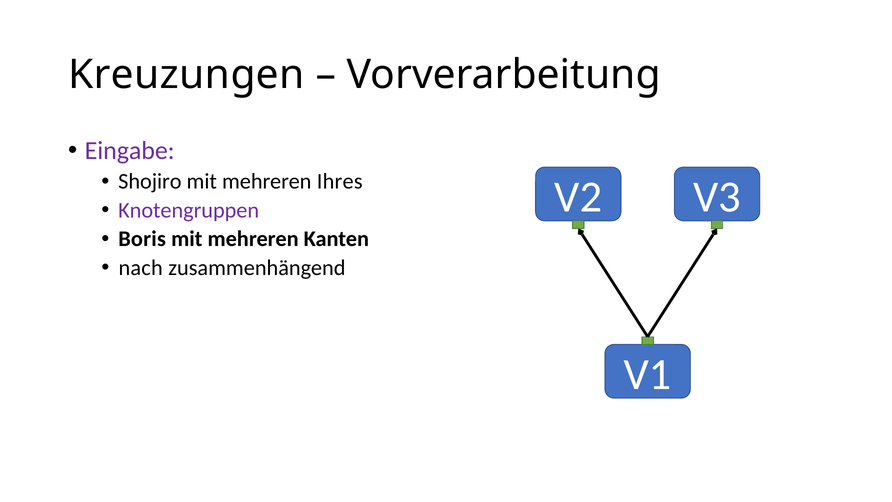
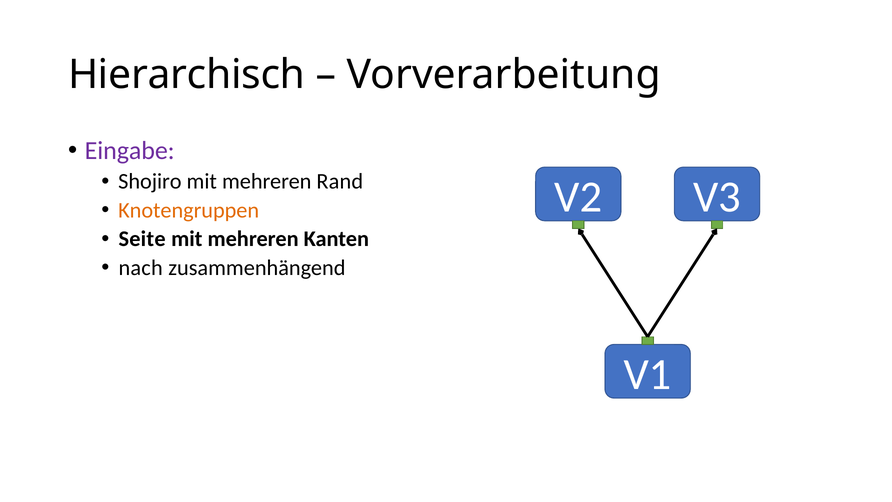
Kreuzungen: Kreuzungen -> Hierarchisch
Ihres: Ihres -> Rand
Knotengruppen colour: purple -> orange
Boris: Boris -> Seite
